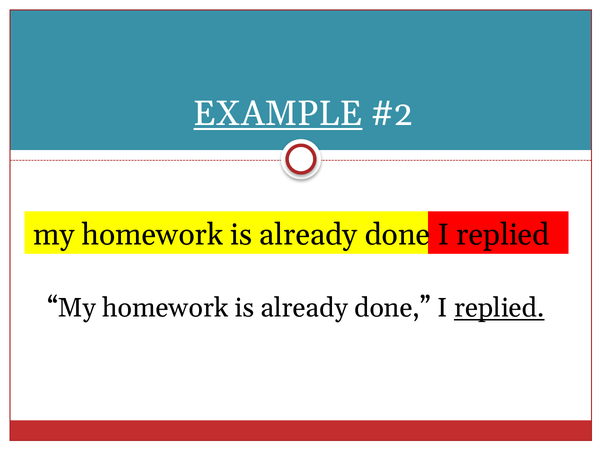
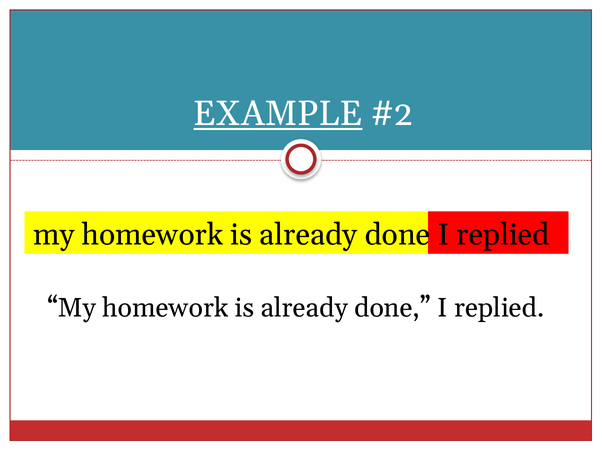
replied at (499, 308) underline: present -> none
